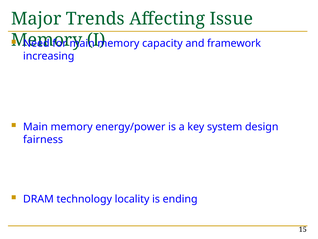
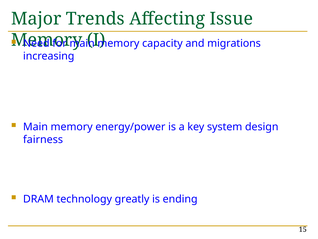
framework: framework -> migrations
locality: locality -> greatly
